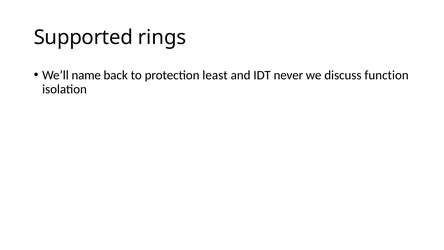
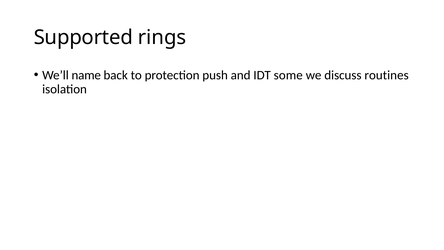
least: least -> push
never: never -> some
function: function -> routines
